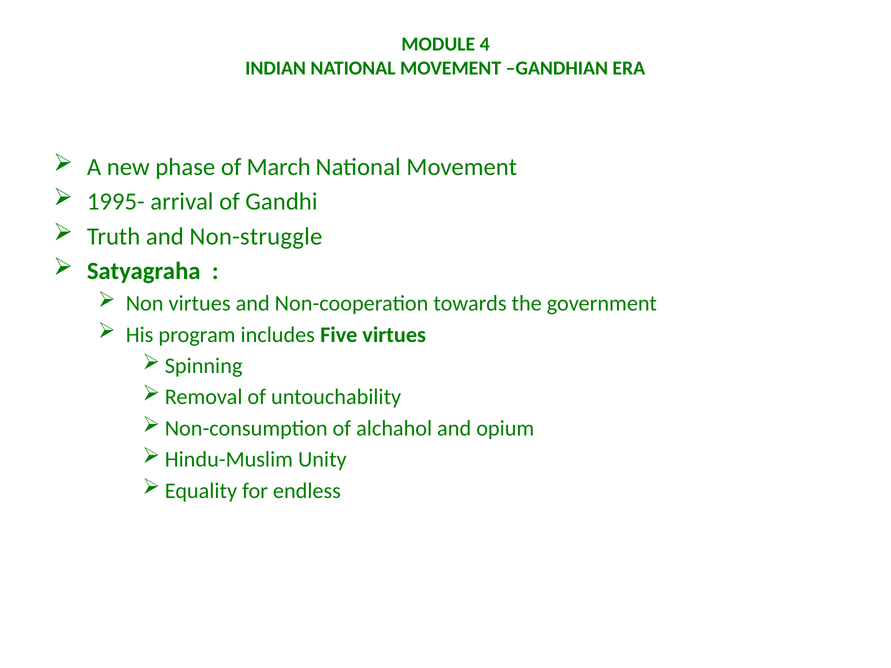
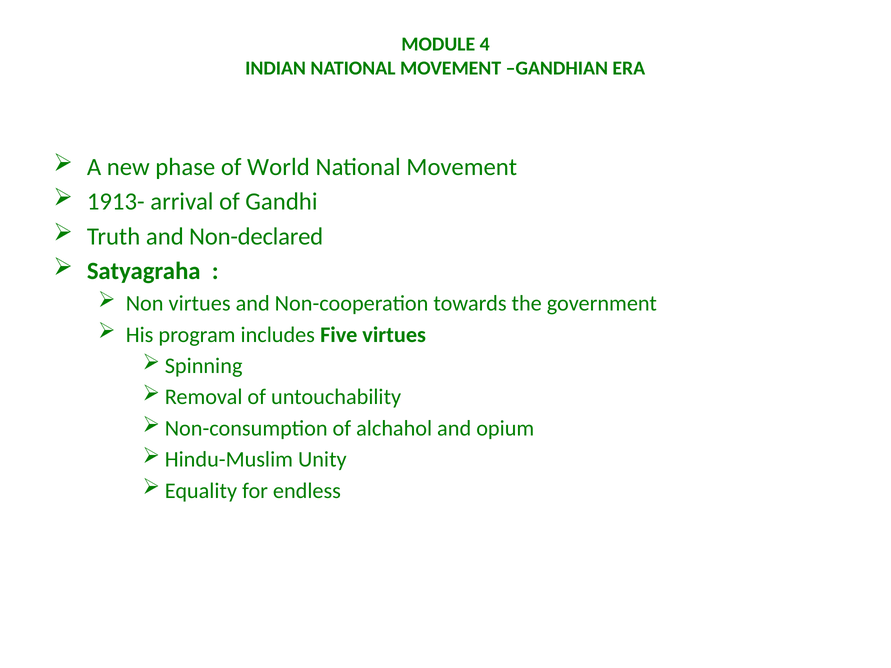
March: March -> World
1995-: 1995- -> 1913-
Non-struggle: Non-struggle -> Non-declared
